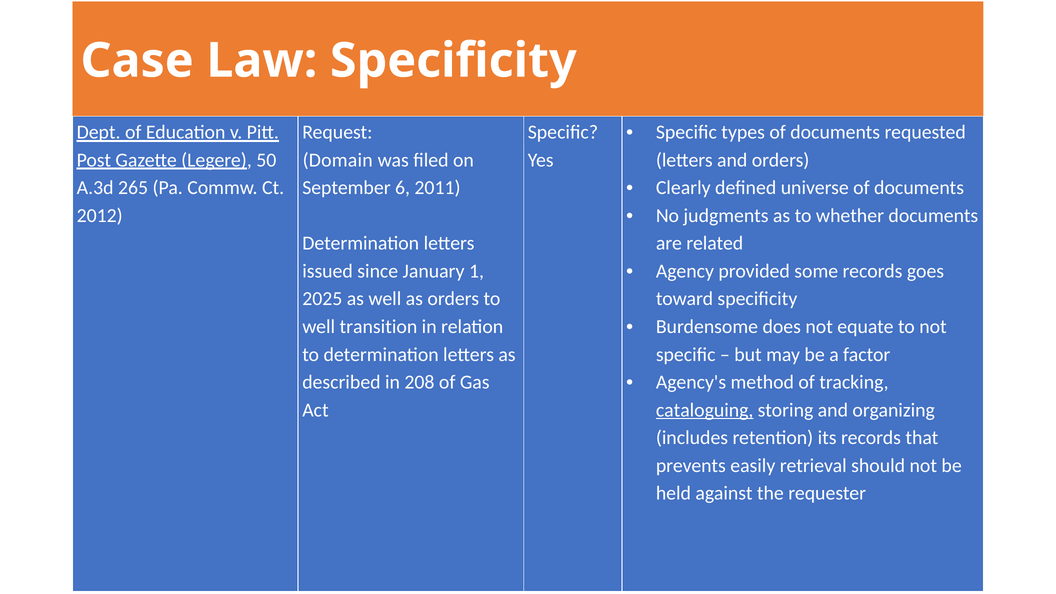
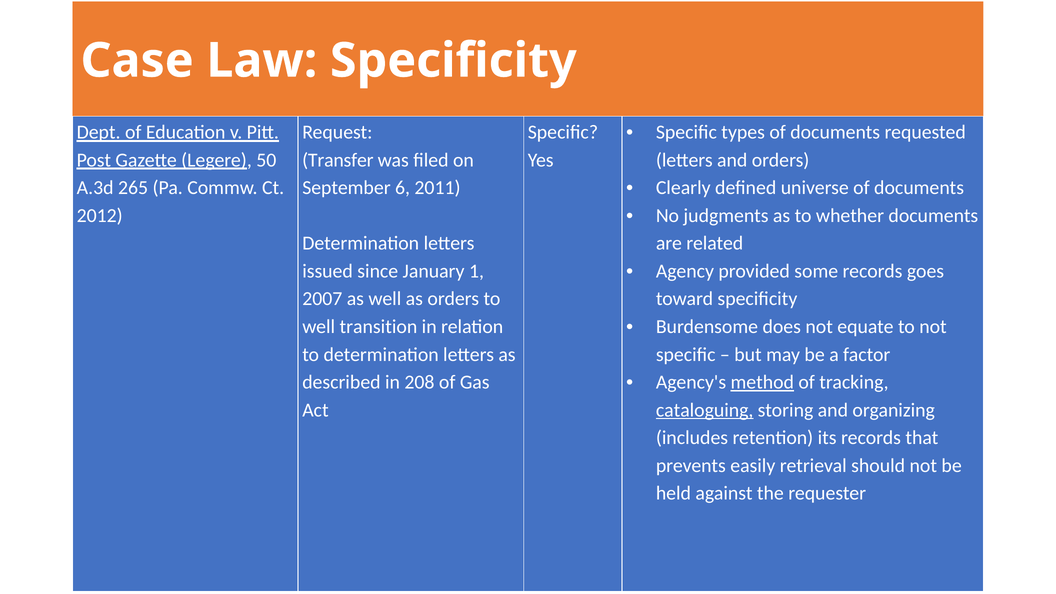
Domain: Domain -> Transfer
2025: 2025 -> 2007
method underline: none -> present
